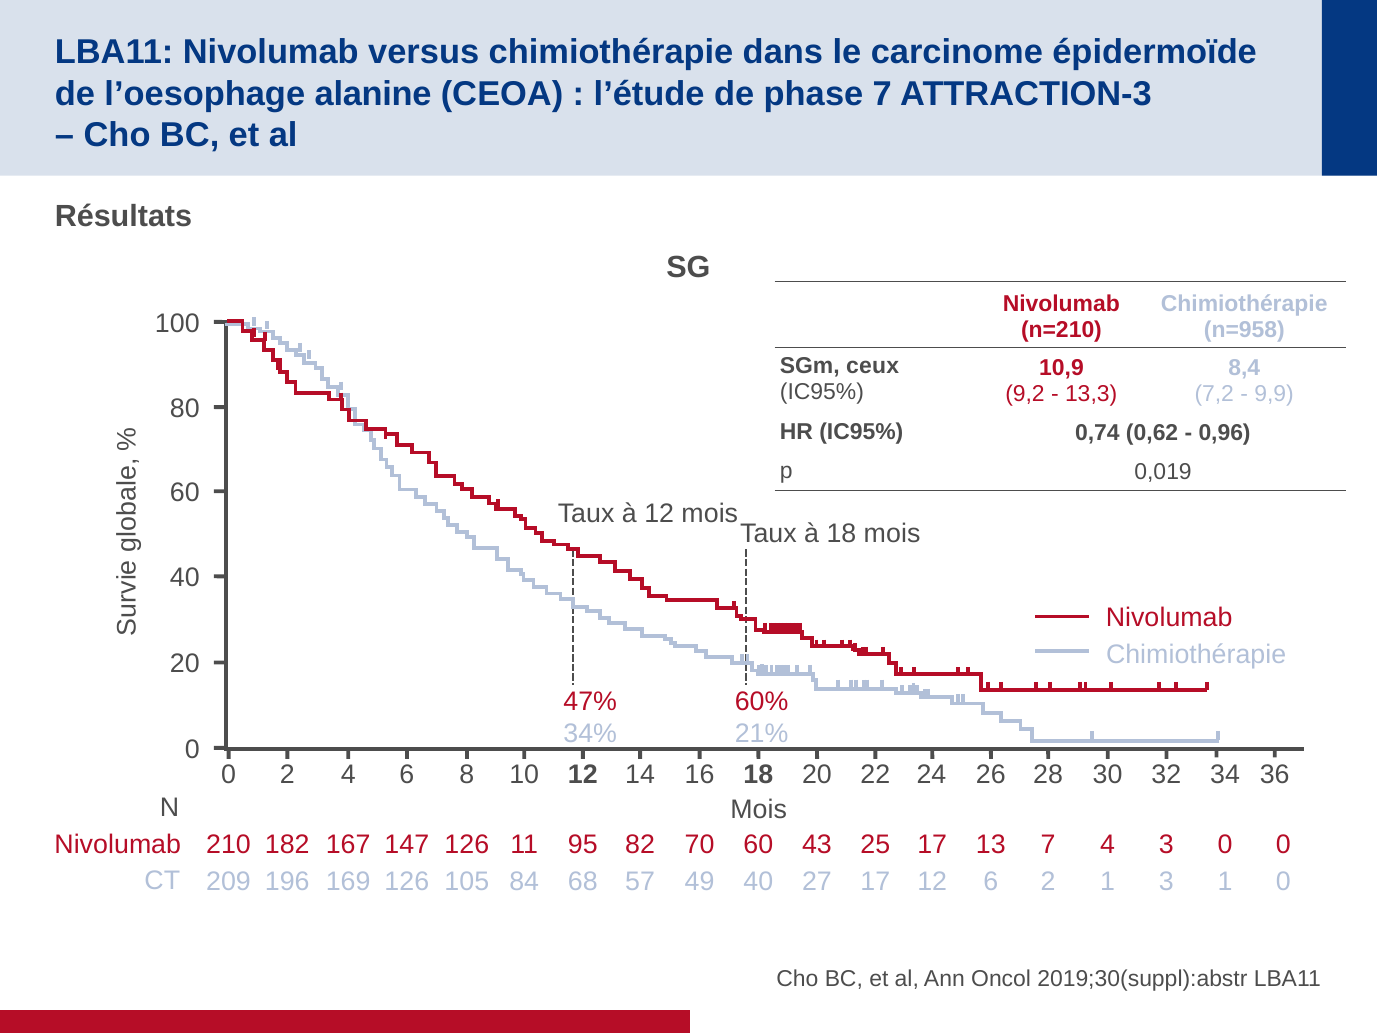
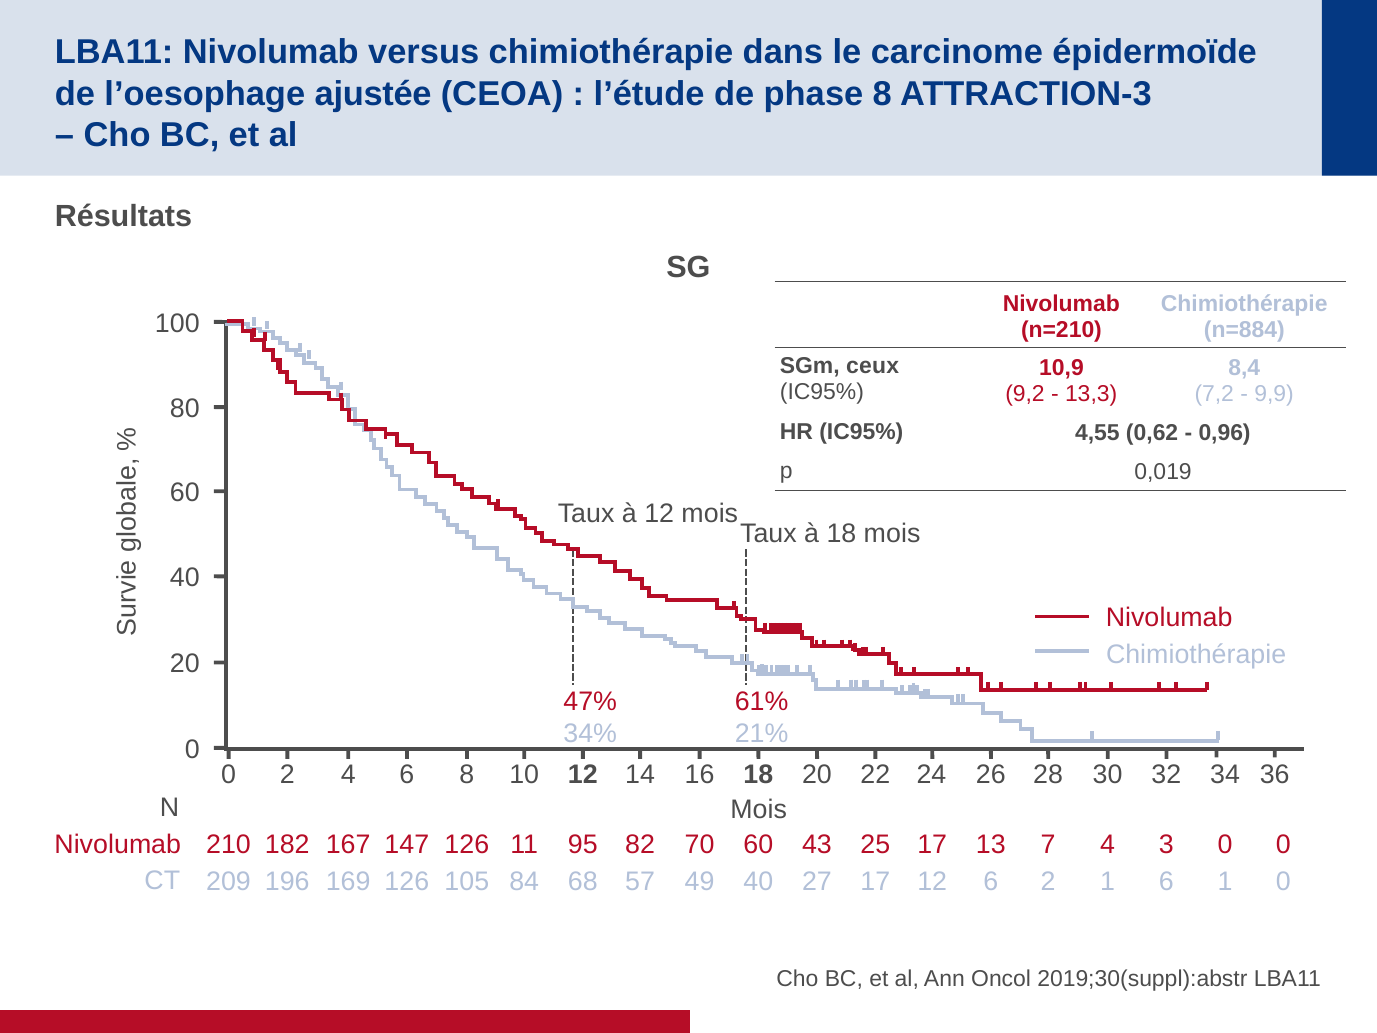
alanine: alanine -> ajustée
phase 7: 7 -> 8
n=958: n=958 -> n=884
0,74: 0,74 -> 4,55
60%: 60% -> 61%
27 3: 3 -> 6
